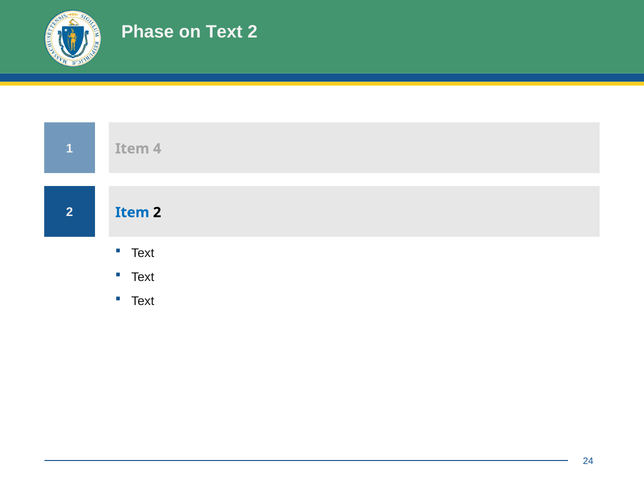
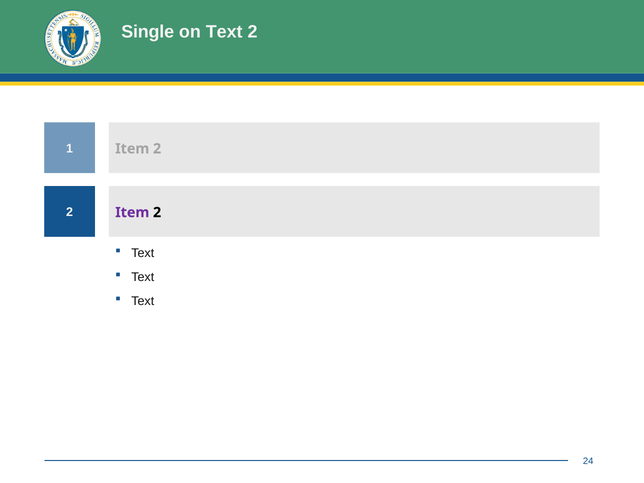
Phase: Phase -> Single
4 at (157, 149): 4 -> 2
Item at (132, 212) colour: blue -> purple
